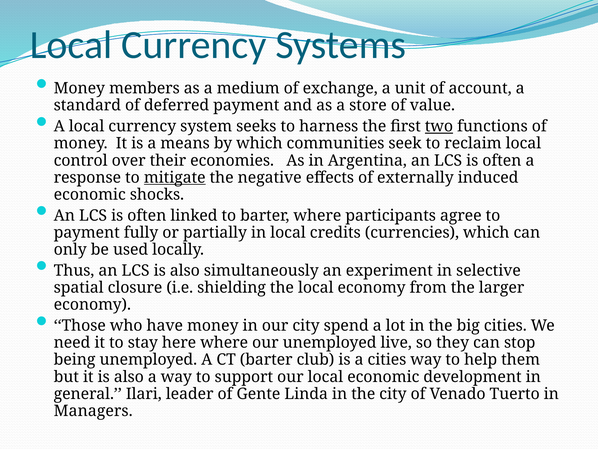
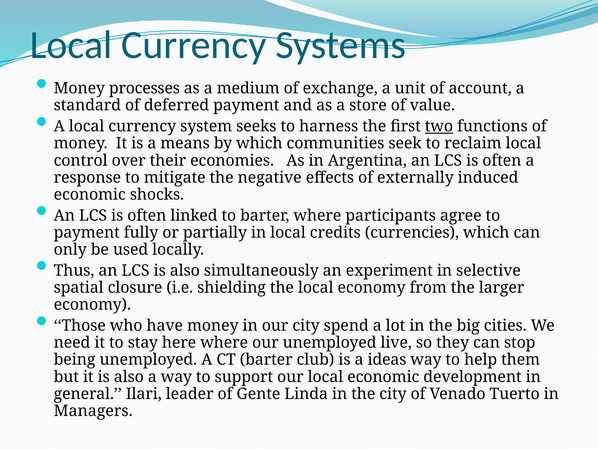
members: members -> processes
mitigate underline: present -> none
a cities: cities -> ideas
